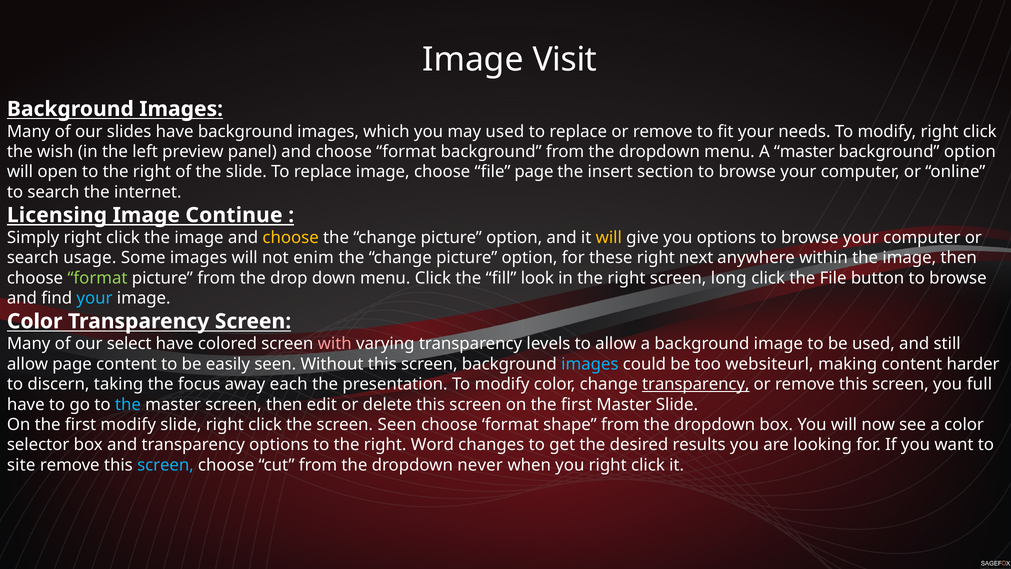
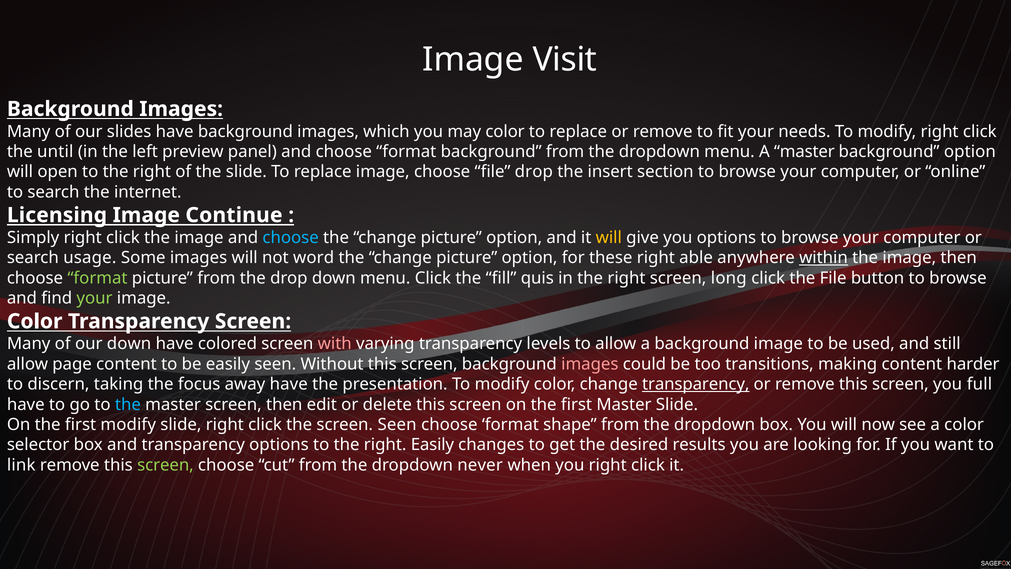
may used: used -> color
wish: wish -> until
file page: page -> drop
choose at (291, 237) colour: yellow -> light blue
enim: enim -> word
next: next -> able
within underline: none -> present
look: look -> quis
your at (95, 298) colour: light blue -> light green
our select: select -> down
images at (590, 364) colour: light blue -> pink
websiteurl: websiteurl -> transitions
away each: each -> have
right Word: Word -> Easily
site: site -> link
screen at (165, 465) colour: light blue -> light green
